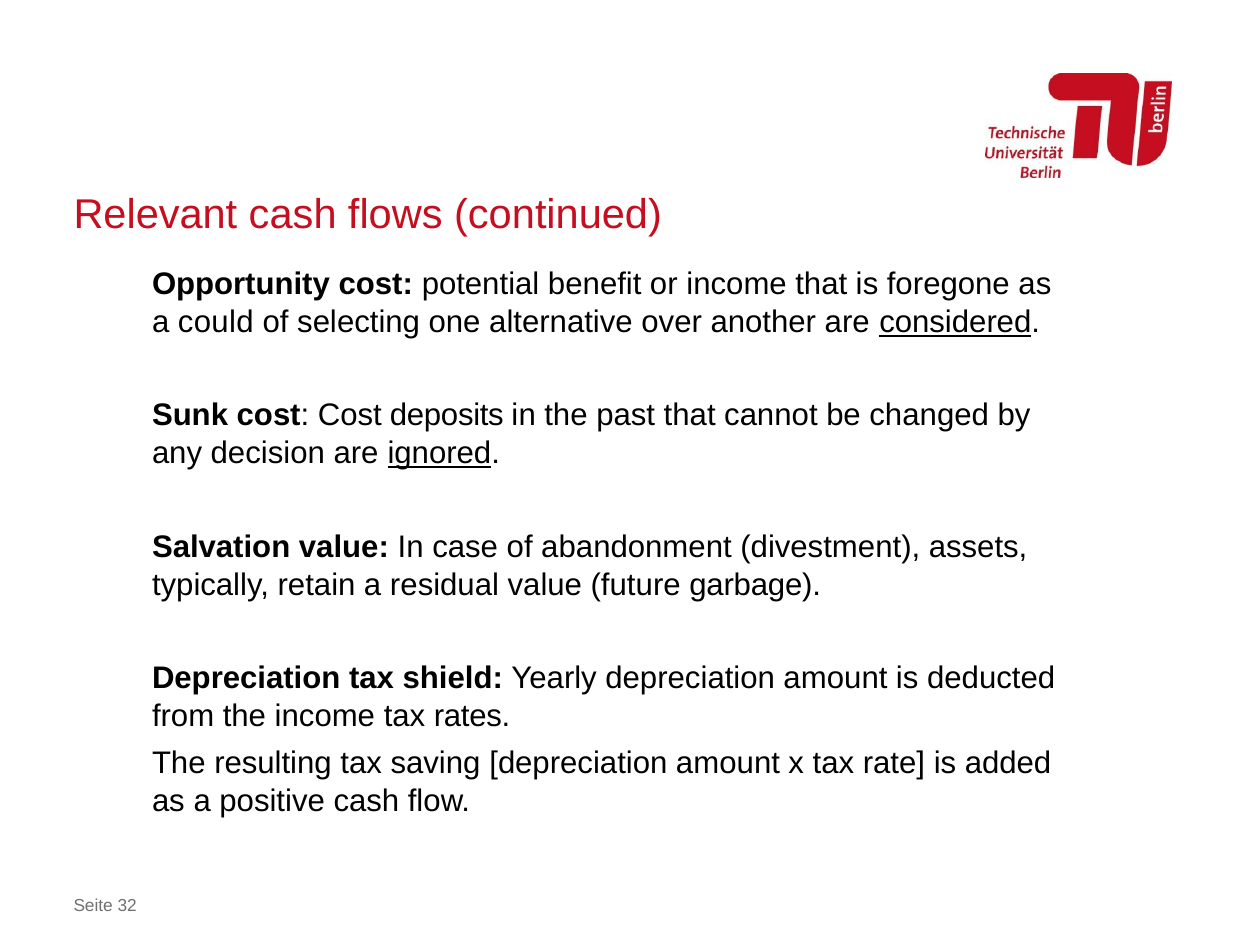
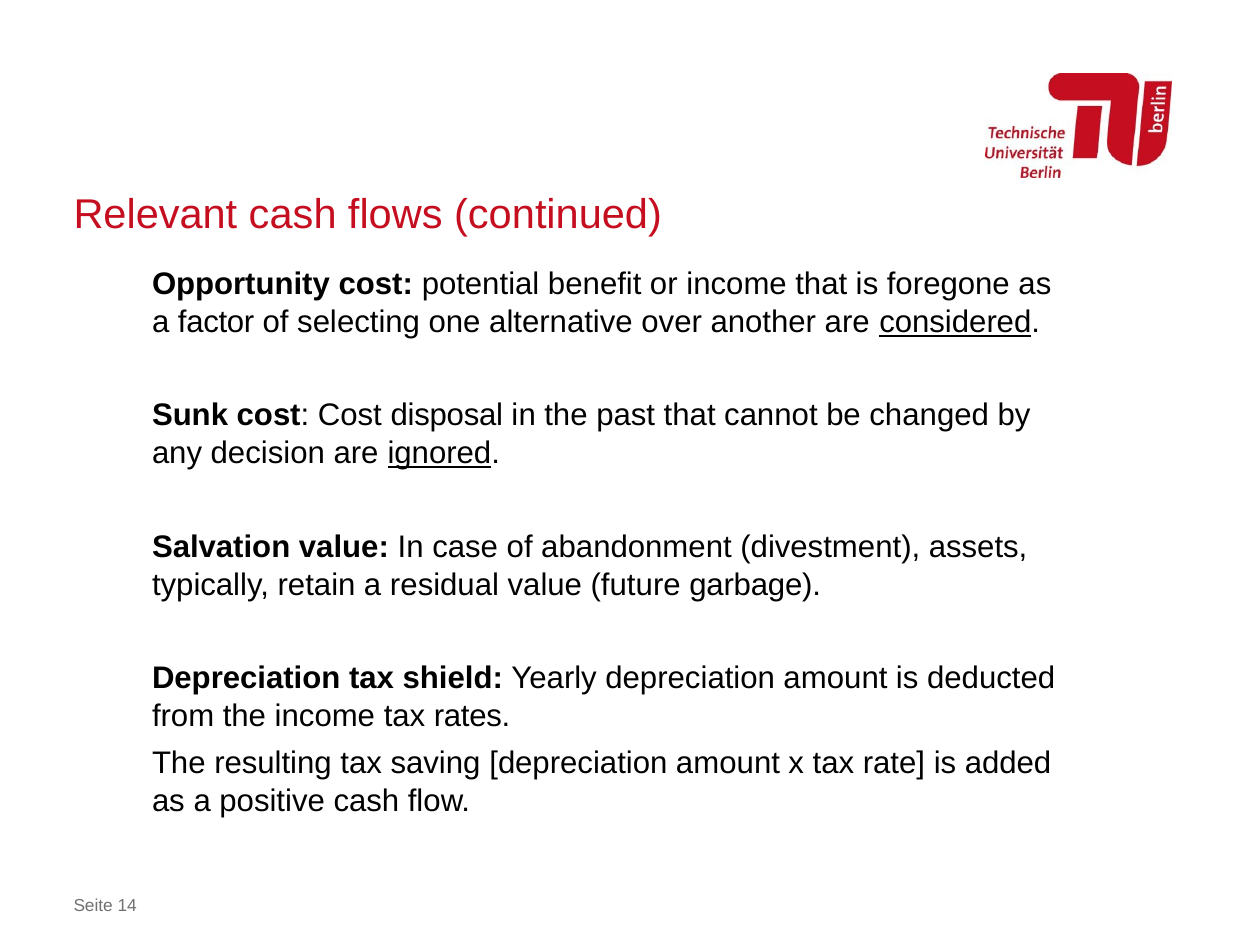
could: could -> factor
deposits: deposits -> disposal
32: 32 -> 14
